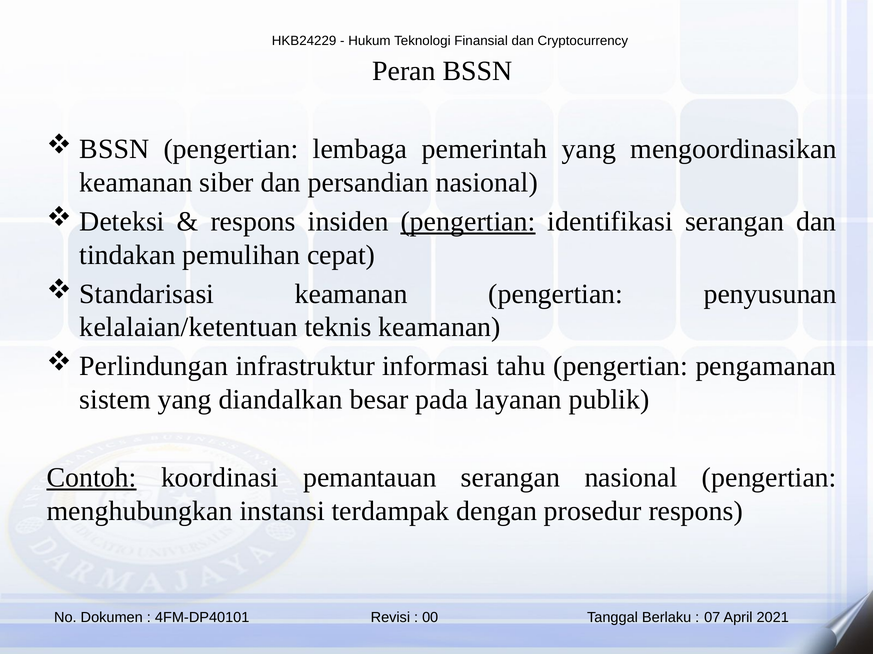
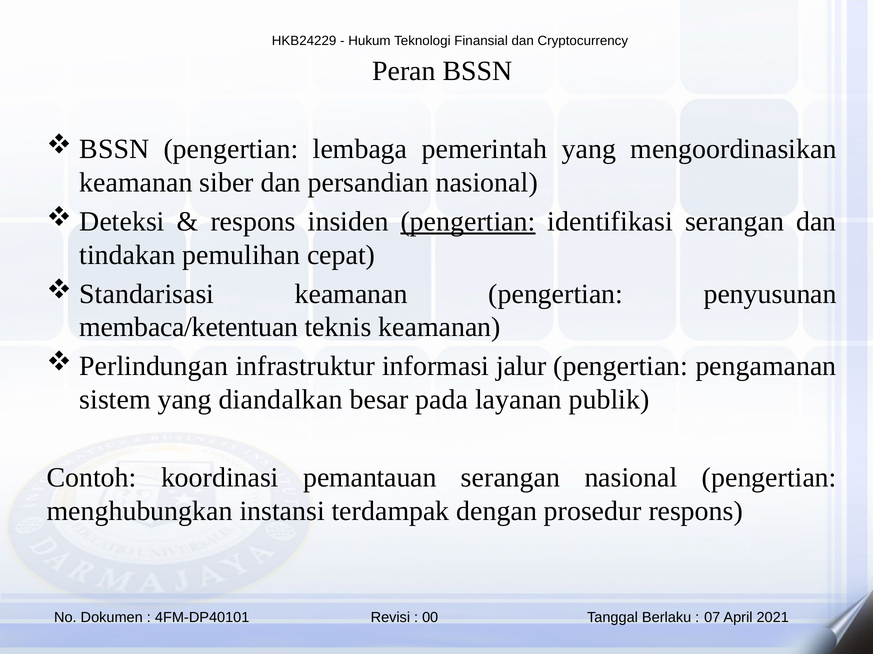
kelalaian/ketentuan: kelalaian/ketentuan -> membaca/ketentuan
tahu: tahu -> jalur
Contoh underline: present -> none
